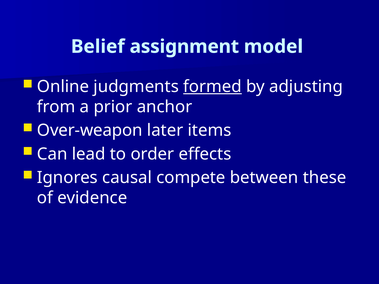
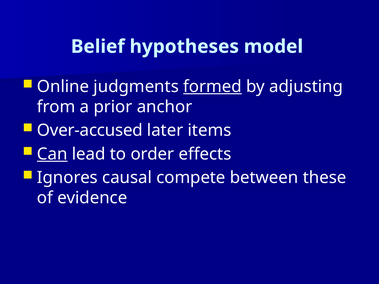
assignment: assignment -> hypotheses
Over-weapon: Over-weapon -> Over-accused
Can underline: none -> present
